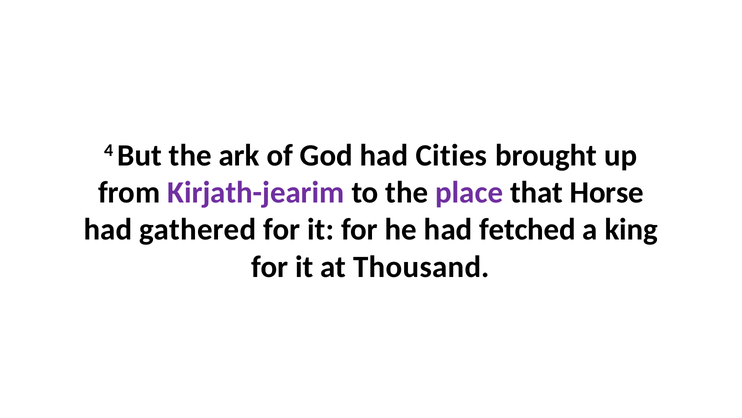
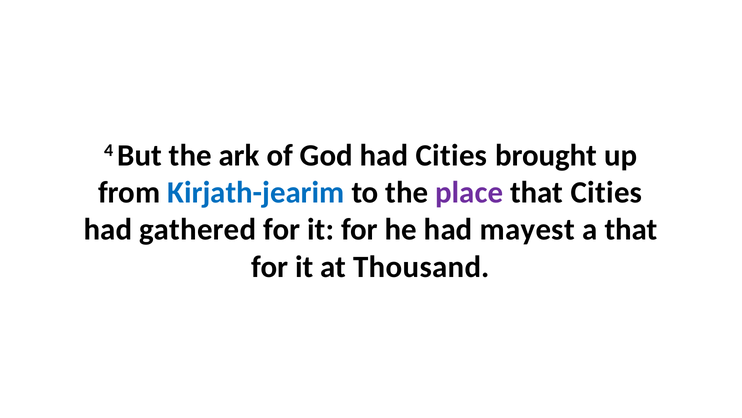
Kirjath-jearim colour: purple -> blue
that Horse: Horse -> Cities
fetched: fetched -> mayest
a king: king -> that
